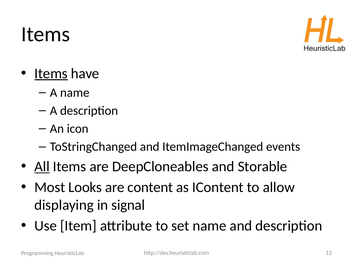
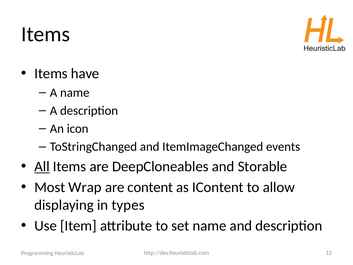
Items at (51, 73) underline: present -> none
Looks: Looks -> Wrap
signal: signal -> types
